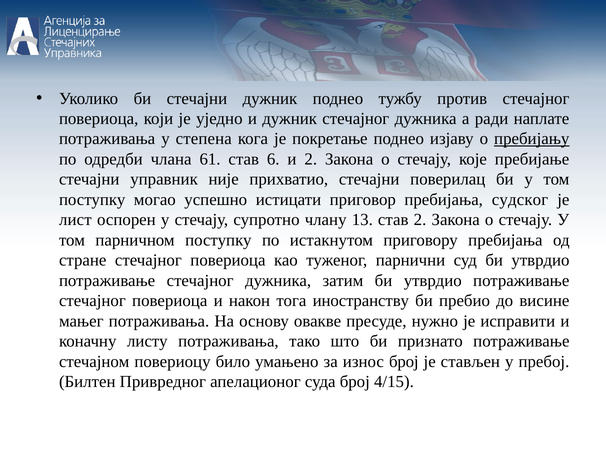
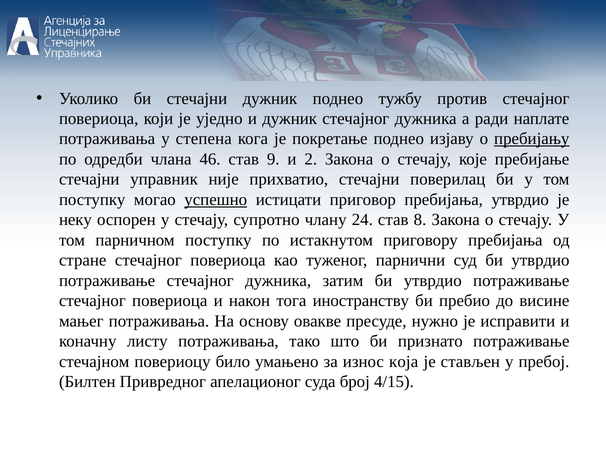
61: 61 -> 46
6: 6 -> 9
успешно underline: none -> present
пребијања судског: судског -> утврдио
лист: лист -> неку
13: 13 -> 24
став 2: 2 -> 8
износ број: број -> која
